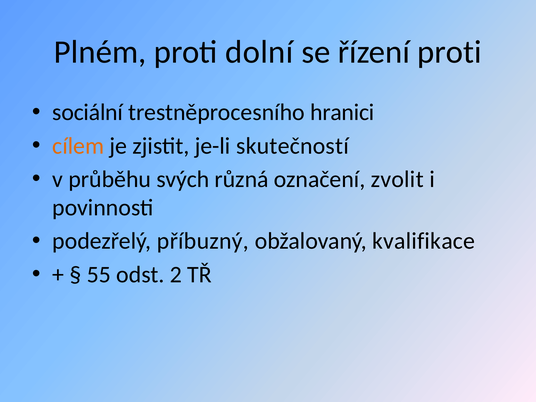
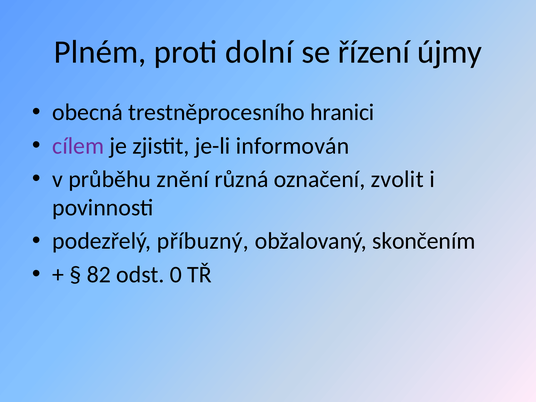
řízení proti: proti -> újmy
sociální: sociální -> obecná
cílem colour: orange -> purple
skutečností: skutečností -> informován
svých: svých -> znění
kvalifikace: kvalifikace -> skončením
55: 55 -> 82
2: 2 -> 0
